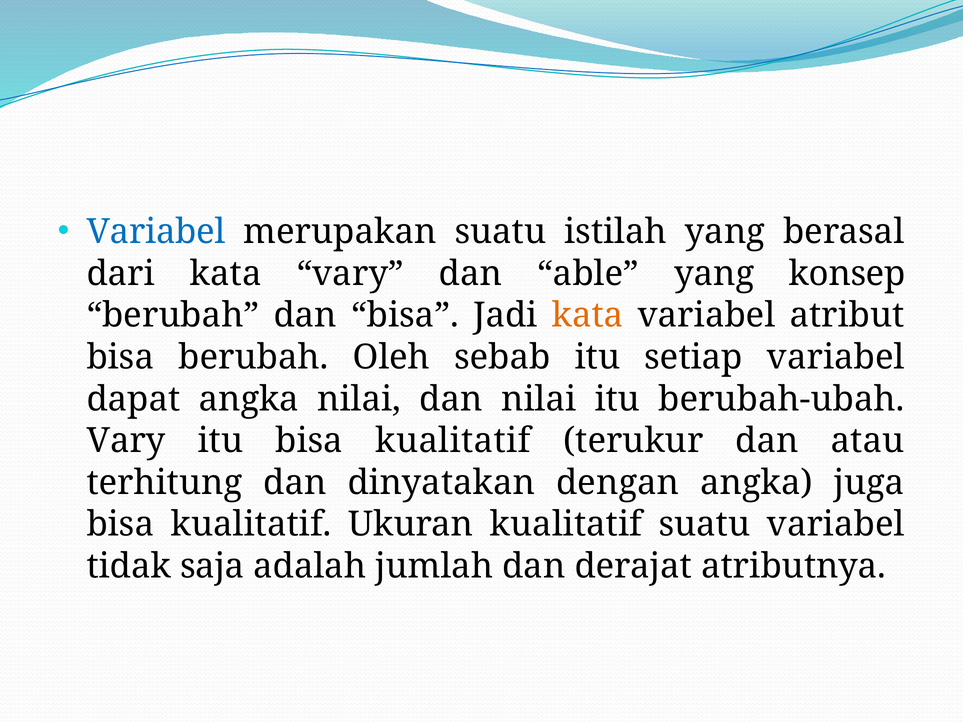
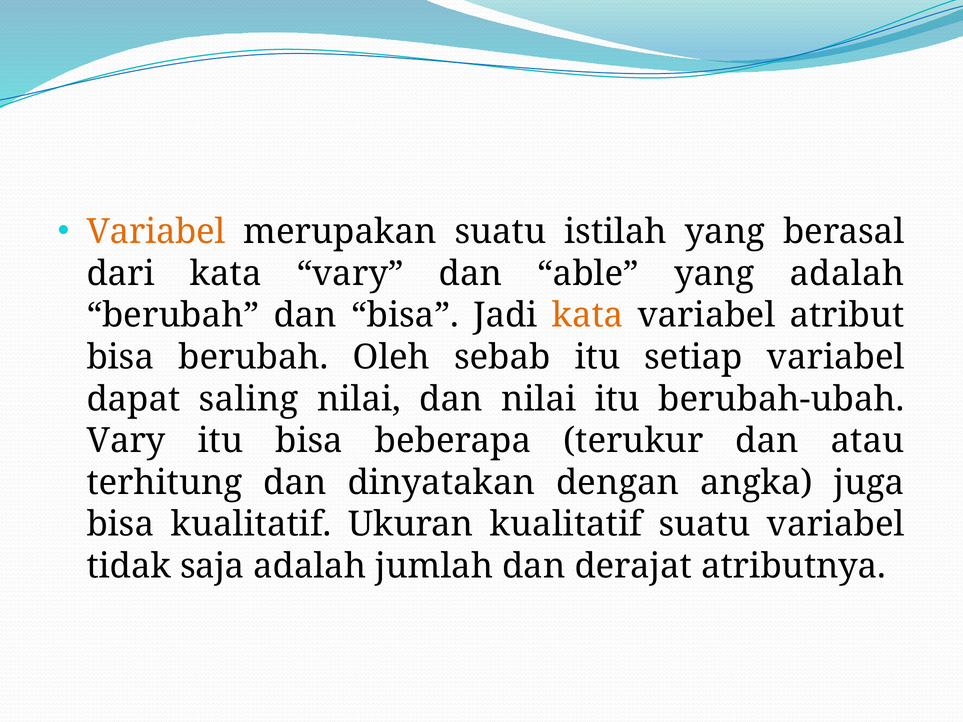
Variabel at (156, 232) colour: blue -> orange
yang konsep: konsep -> adalah
dapat angka: angka -> saling
itu bisa kualitatif: kualitatif -> beberapa
